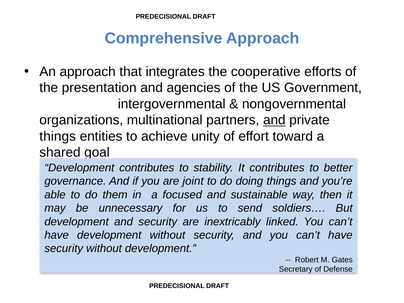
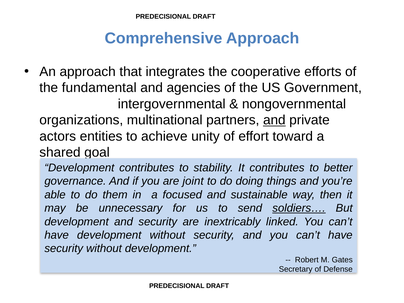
presentation: presentation -> fundamental
things at (58, 136): things -> actors
soldiers… underline: none -> present
